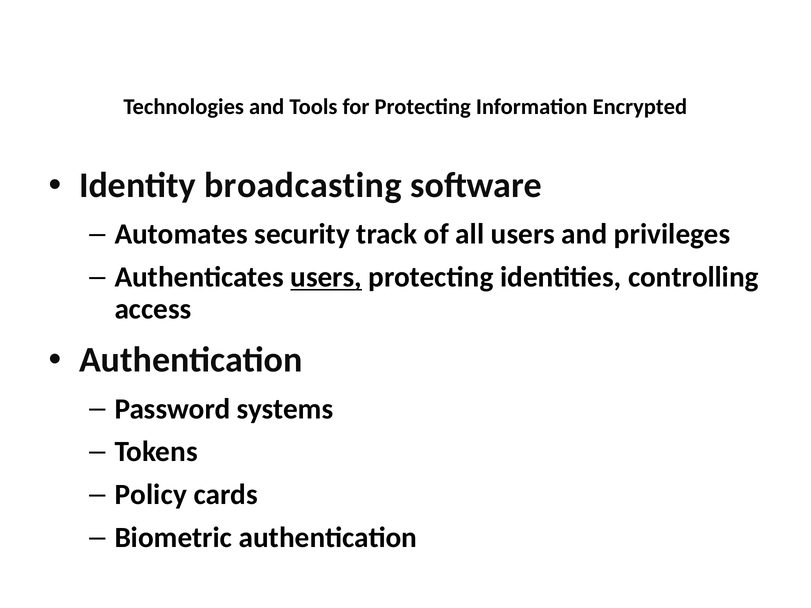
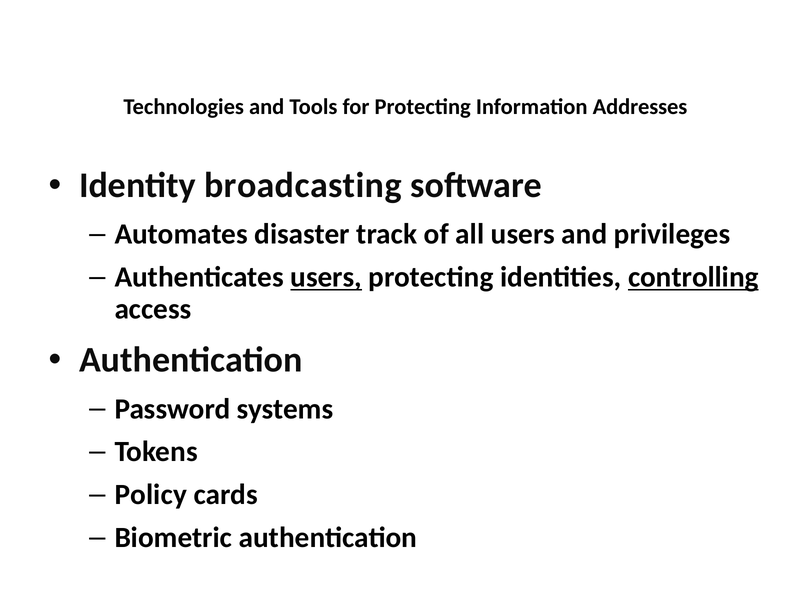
Encrypted: Encrypted -> Addresses
security: security -> disaster
controlling underline: none -> present
